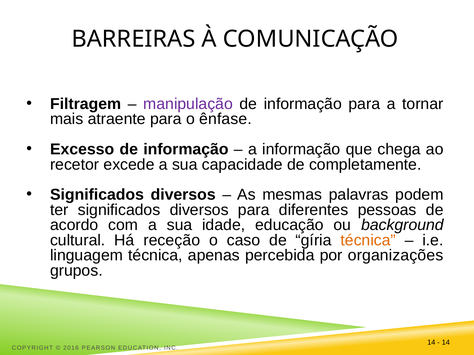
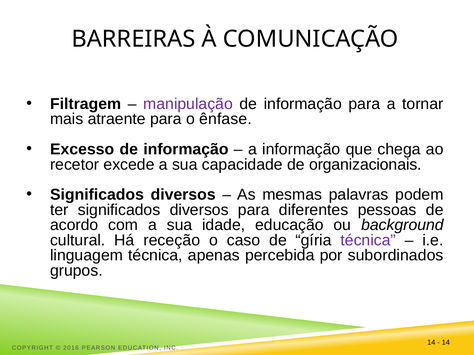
completamente: completamente -> organizacionais
técnica at (368, 241) colour: orange -> purple
organizações: organizações -> subordinados
